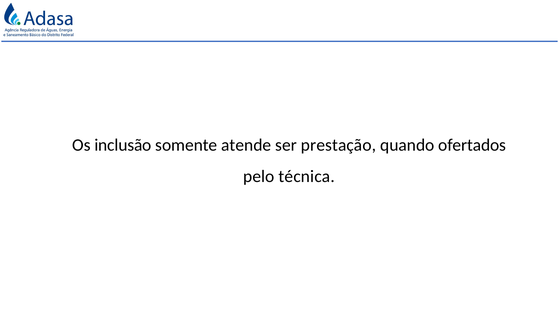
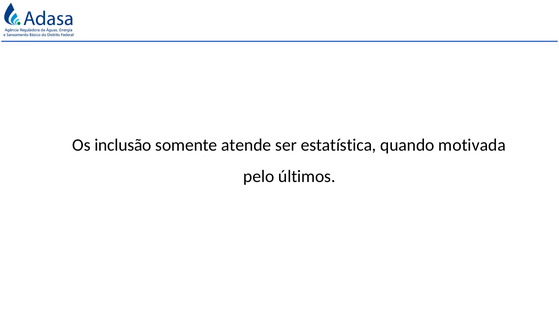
prestação: prestação -> estatística
ofertados: ofertados -> motivada
técnica: técnica -> últimos
